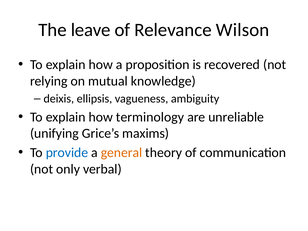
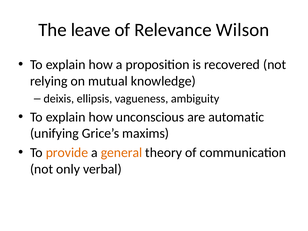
terminology: terminology -> unconscious
unreliable: unreliable -> automatic
provide colour: blue -> orange
